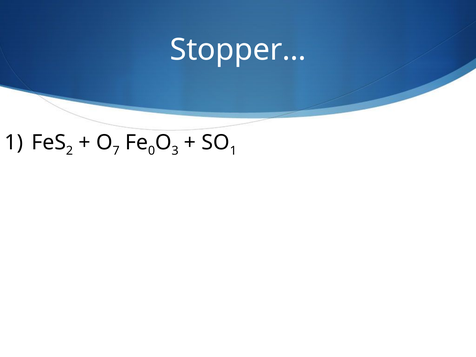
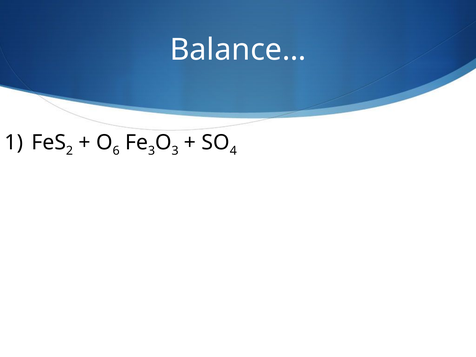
Stopper…: Stopper… -> Balance…
0 at (152, 151): 0 -> 3
1 at (233, 151): 1 -> 4
7: 7 -> 6
